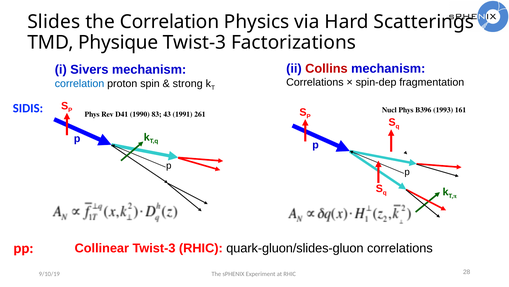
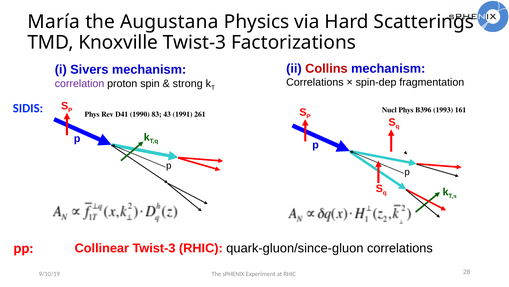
Slides: Slides -> María
the Correlation: Correlation -> Augustana
Physique: Physique -> Knoxville
correlation at (79, 83) colour: blue -> purple
quark-gluon/slides-gluon: quark-gluon/slides-gluon -> quark-gluon/since-gluon
